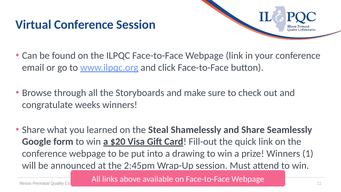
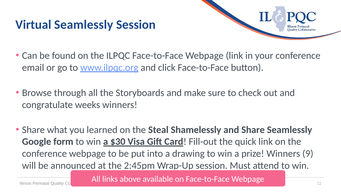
Virtual Conference: Conference -> Seamlessly
$20: $20 -> $30
1: 1 -> 9
